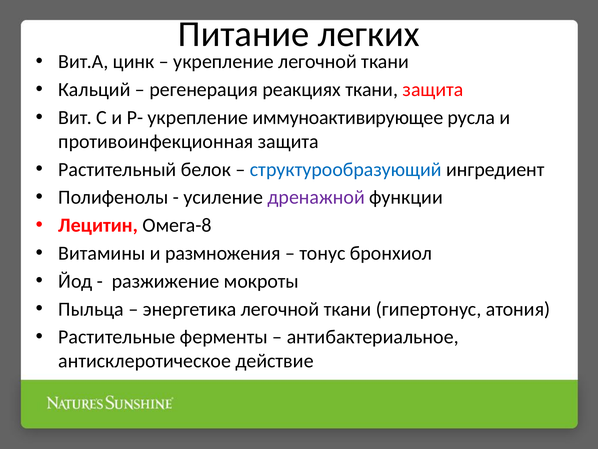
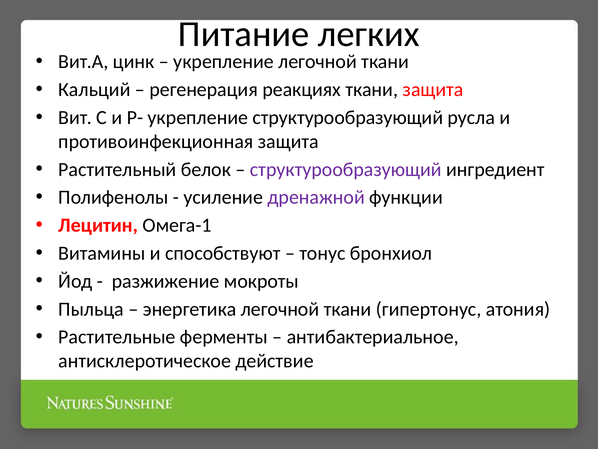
укрепление иммуноактивирующее: иммуноактивирующее -> структурообразующий
структурообразующий at (346, 169) colour: blue -> purple
Омега-8: Омега-8 -> Омега-1
размножения: размножения -> способствуют
